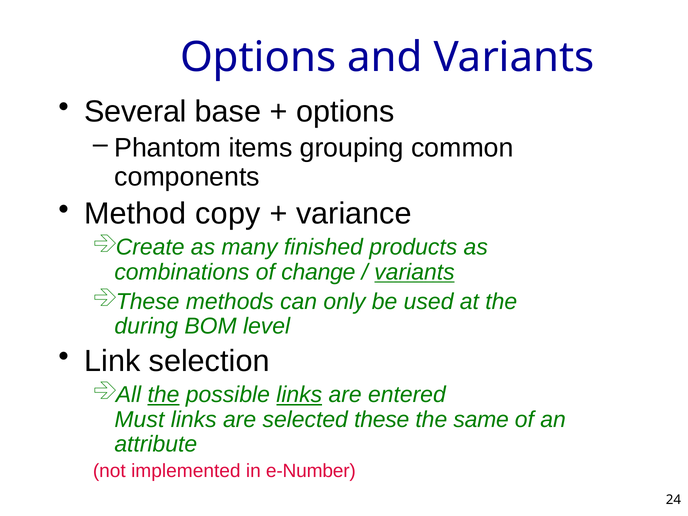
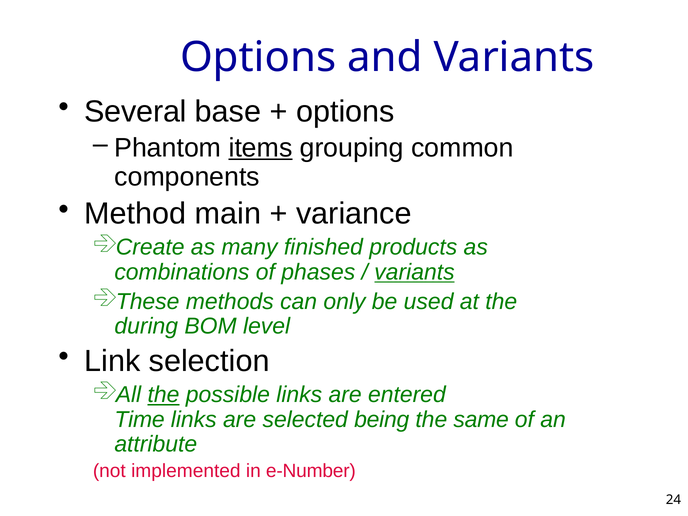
items underline: none -> present
copy: copy -> main
change: change -> phases
links at (299, 395) underline: present -> none
Must: Must -> Time
these: these -> being
